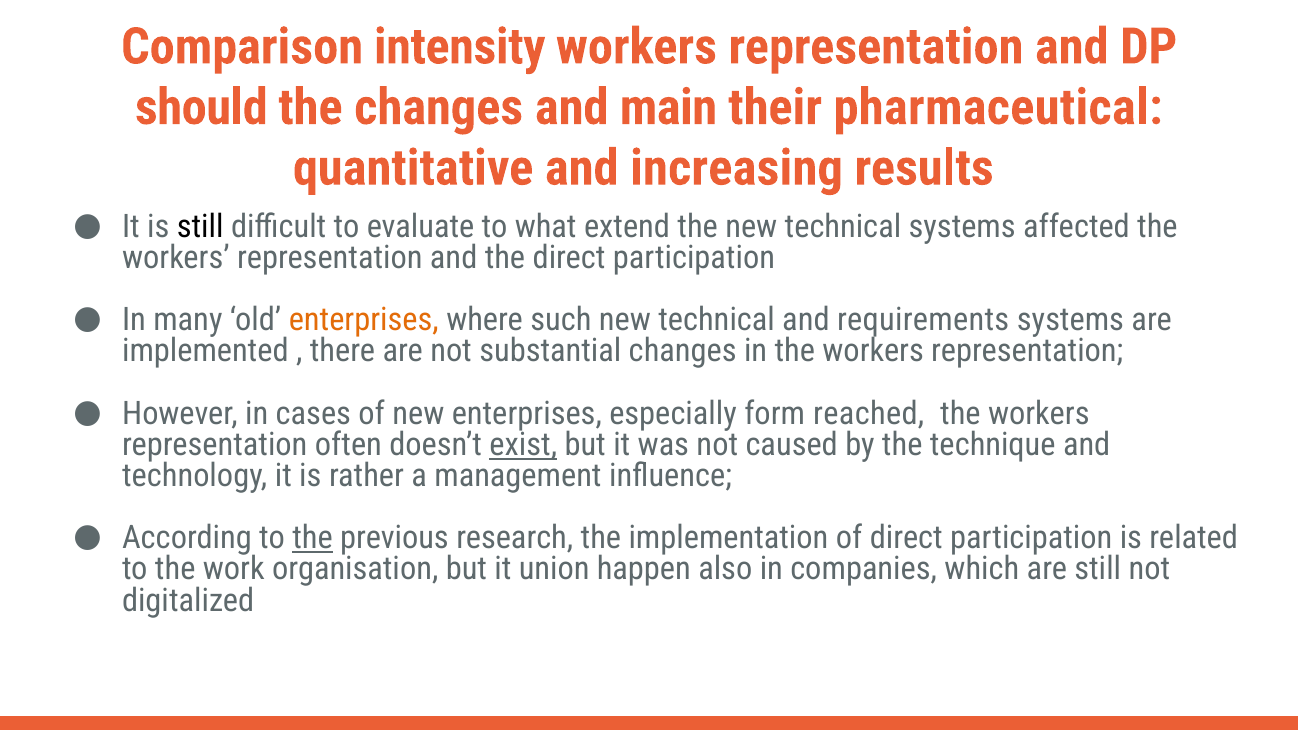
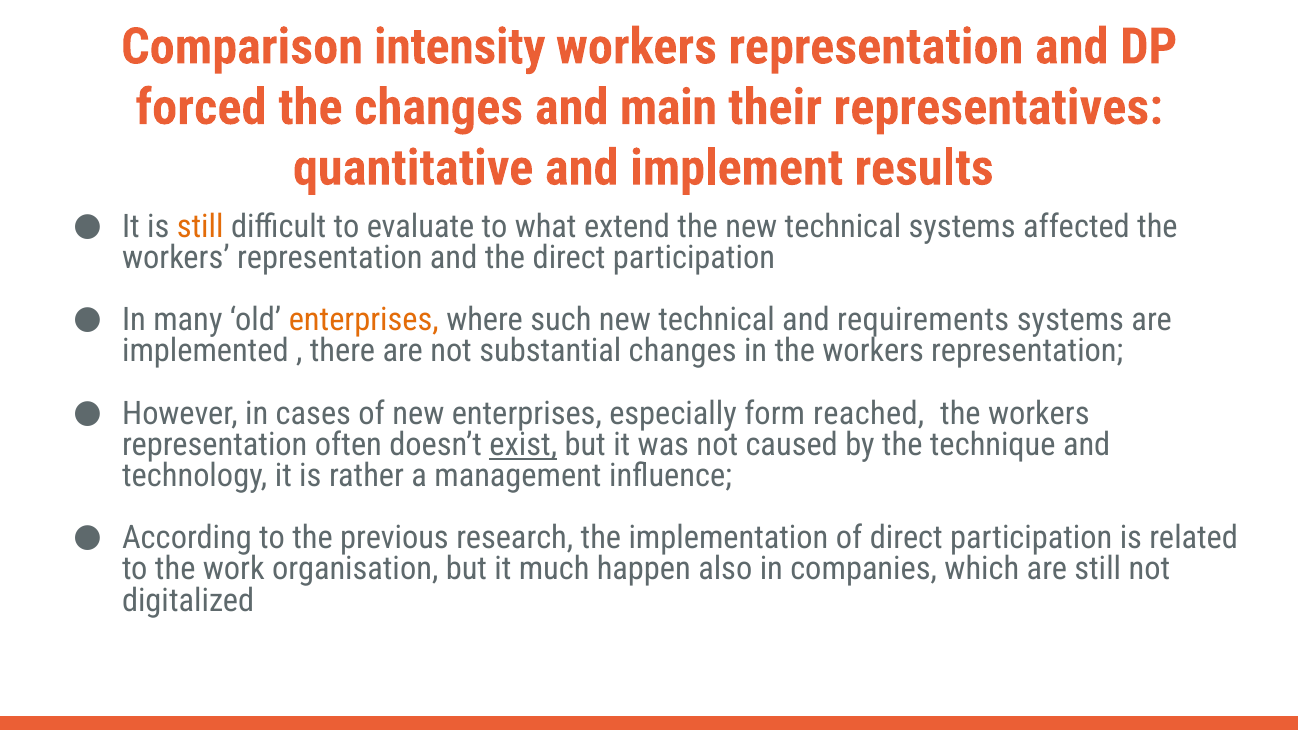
should: should -> forced
pharmaceutical: pharmaceutical -> representatives
increasing: increasing -> implement
still at (200, 227) colour: black -> orange
the at (313, 538) underline: present -> none
union: union -> much
